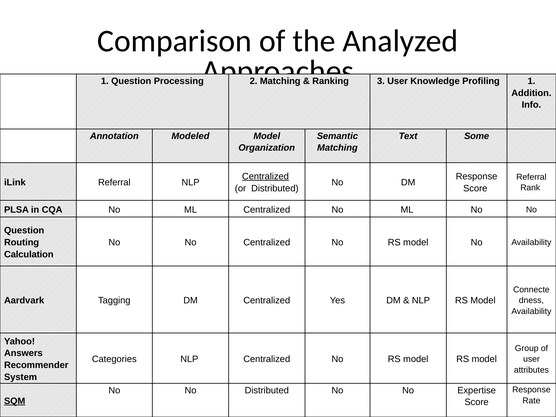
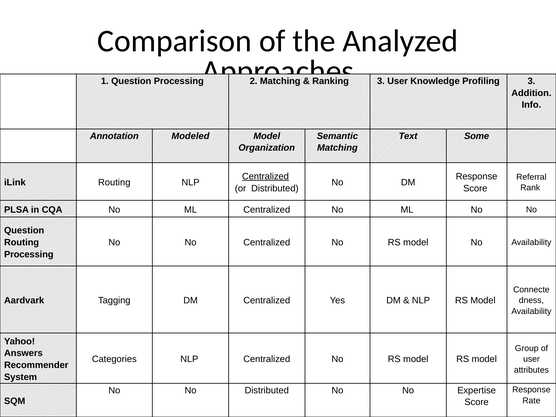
Profiling 1: 1 -> 3
iLink Referral: Referral -> Routing
Calculation at (29, 254): Calculation -> Processing
SQM underline: present -> none
